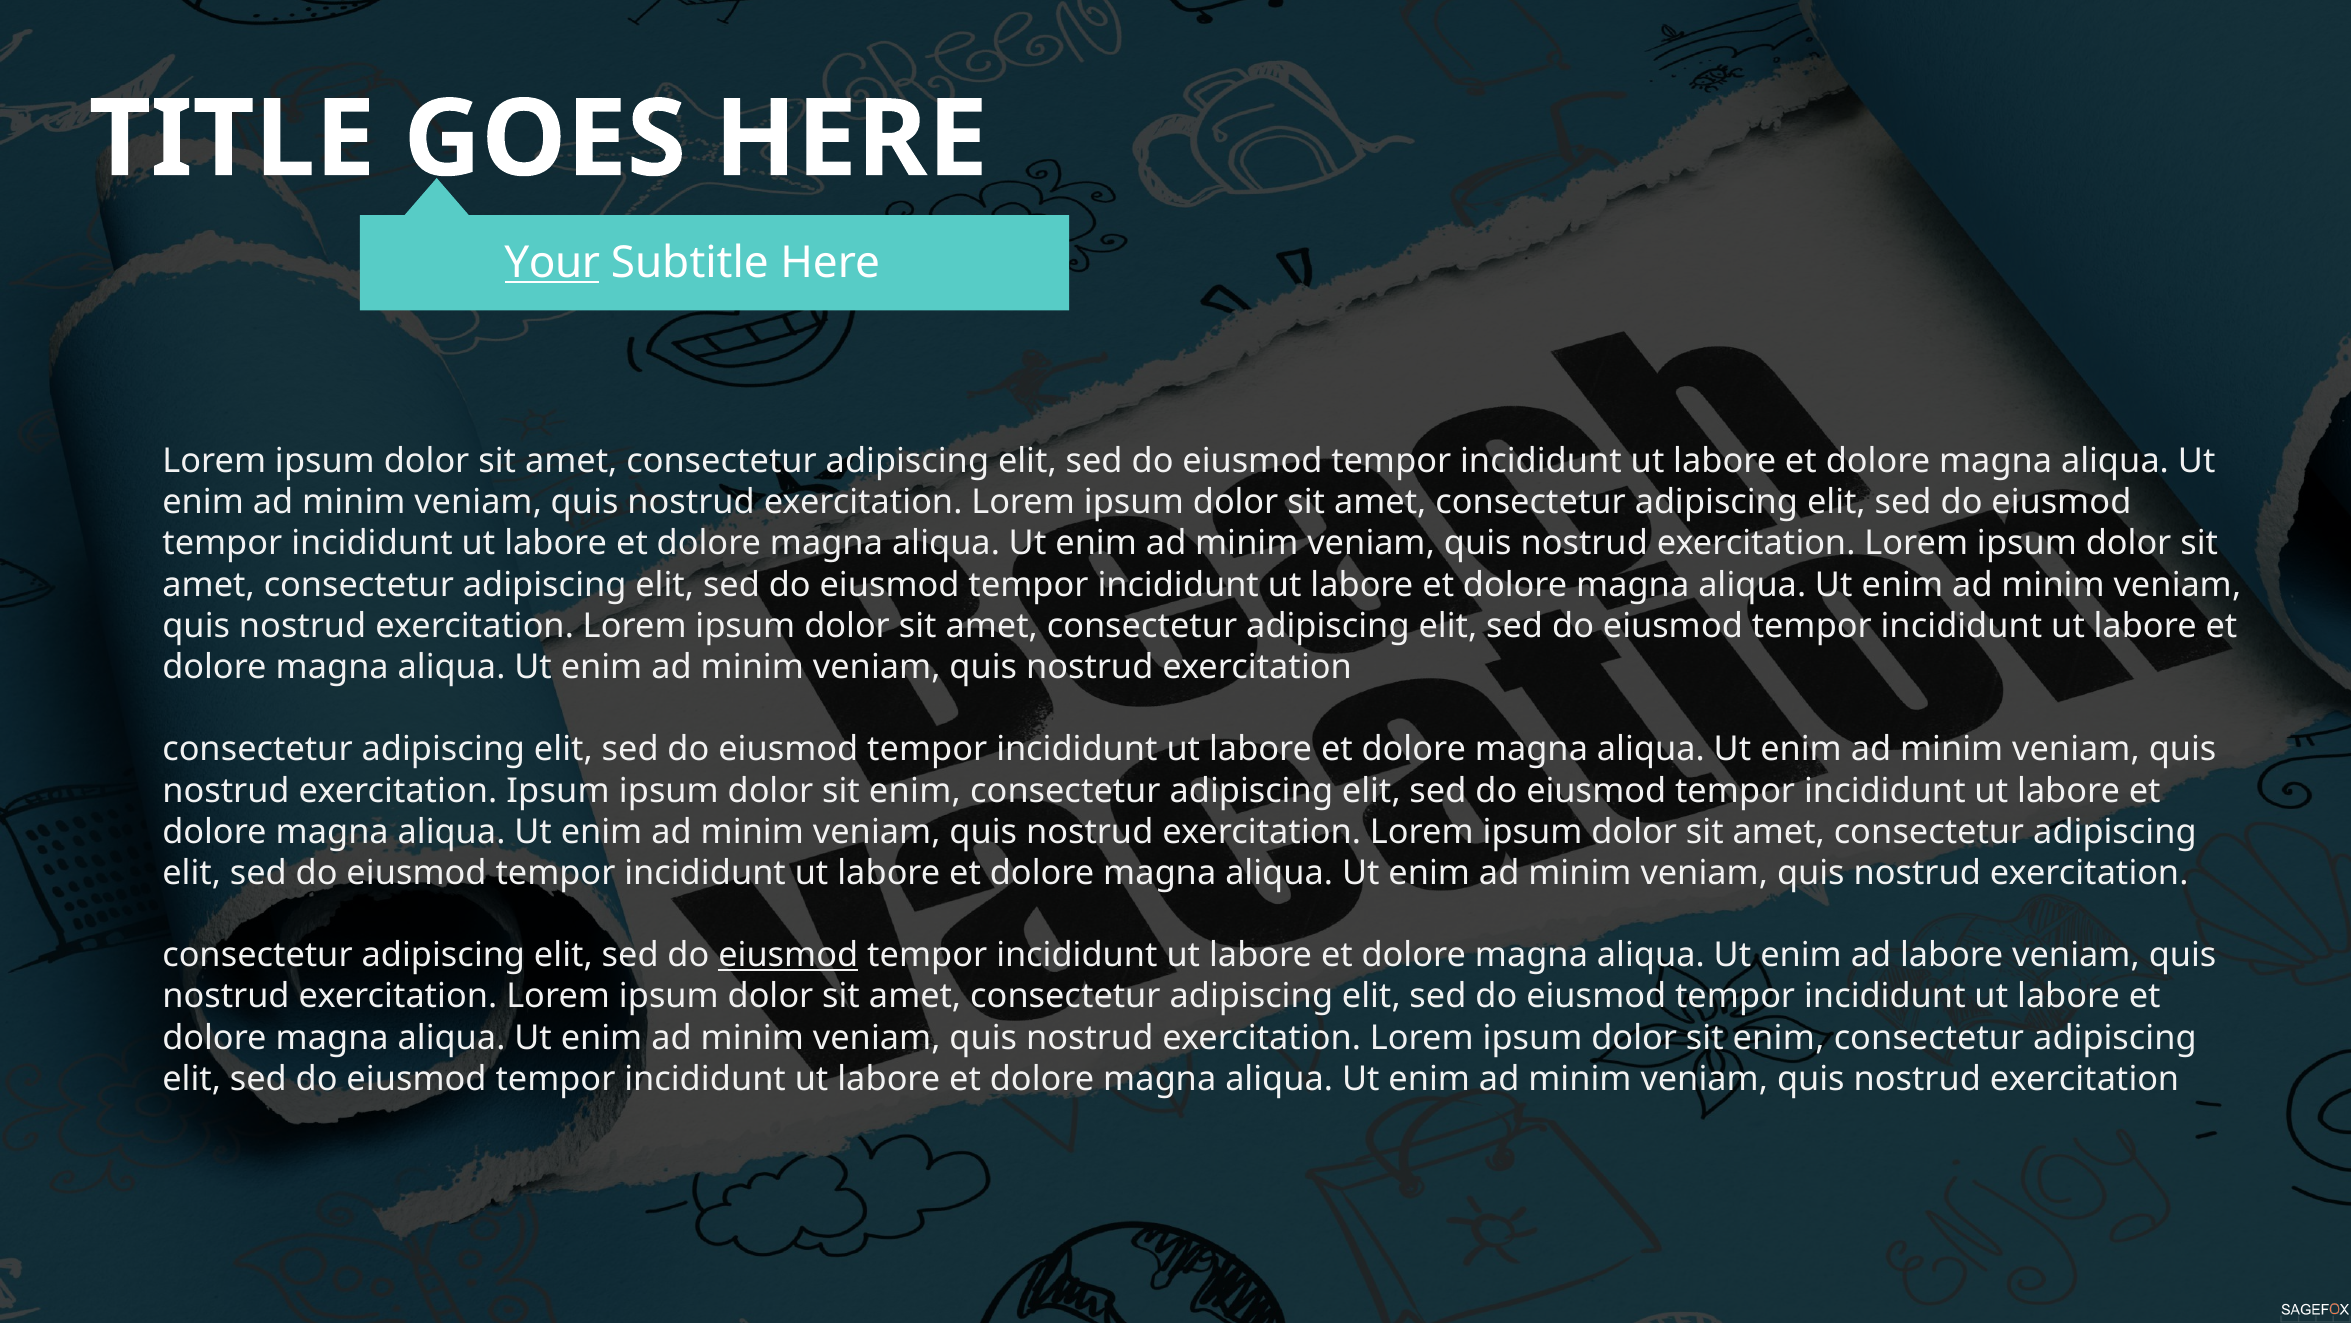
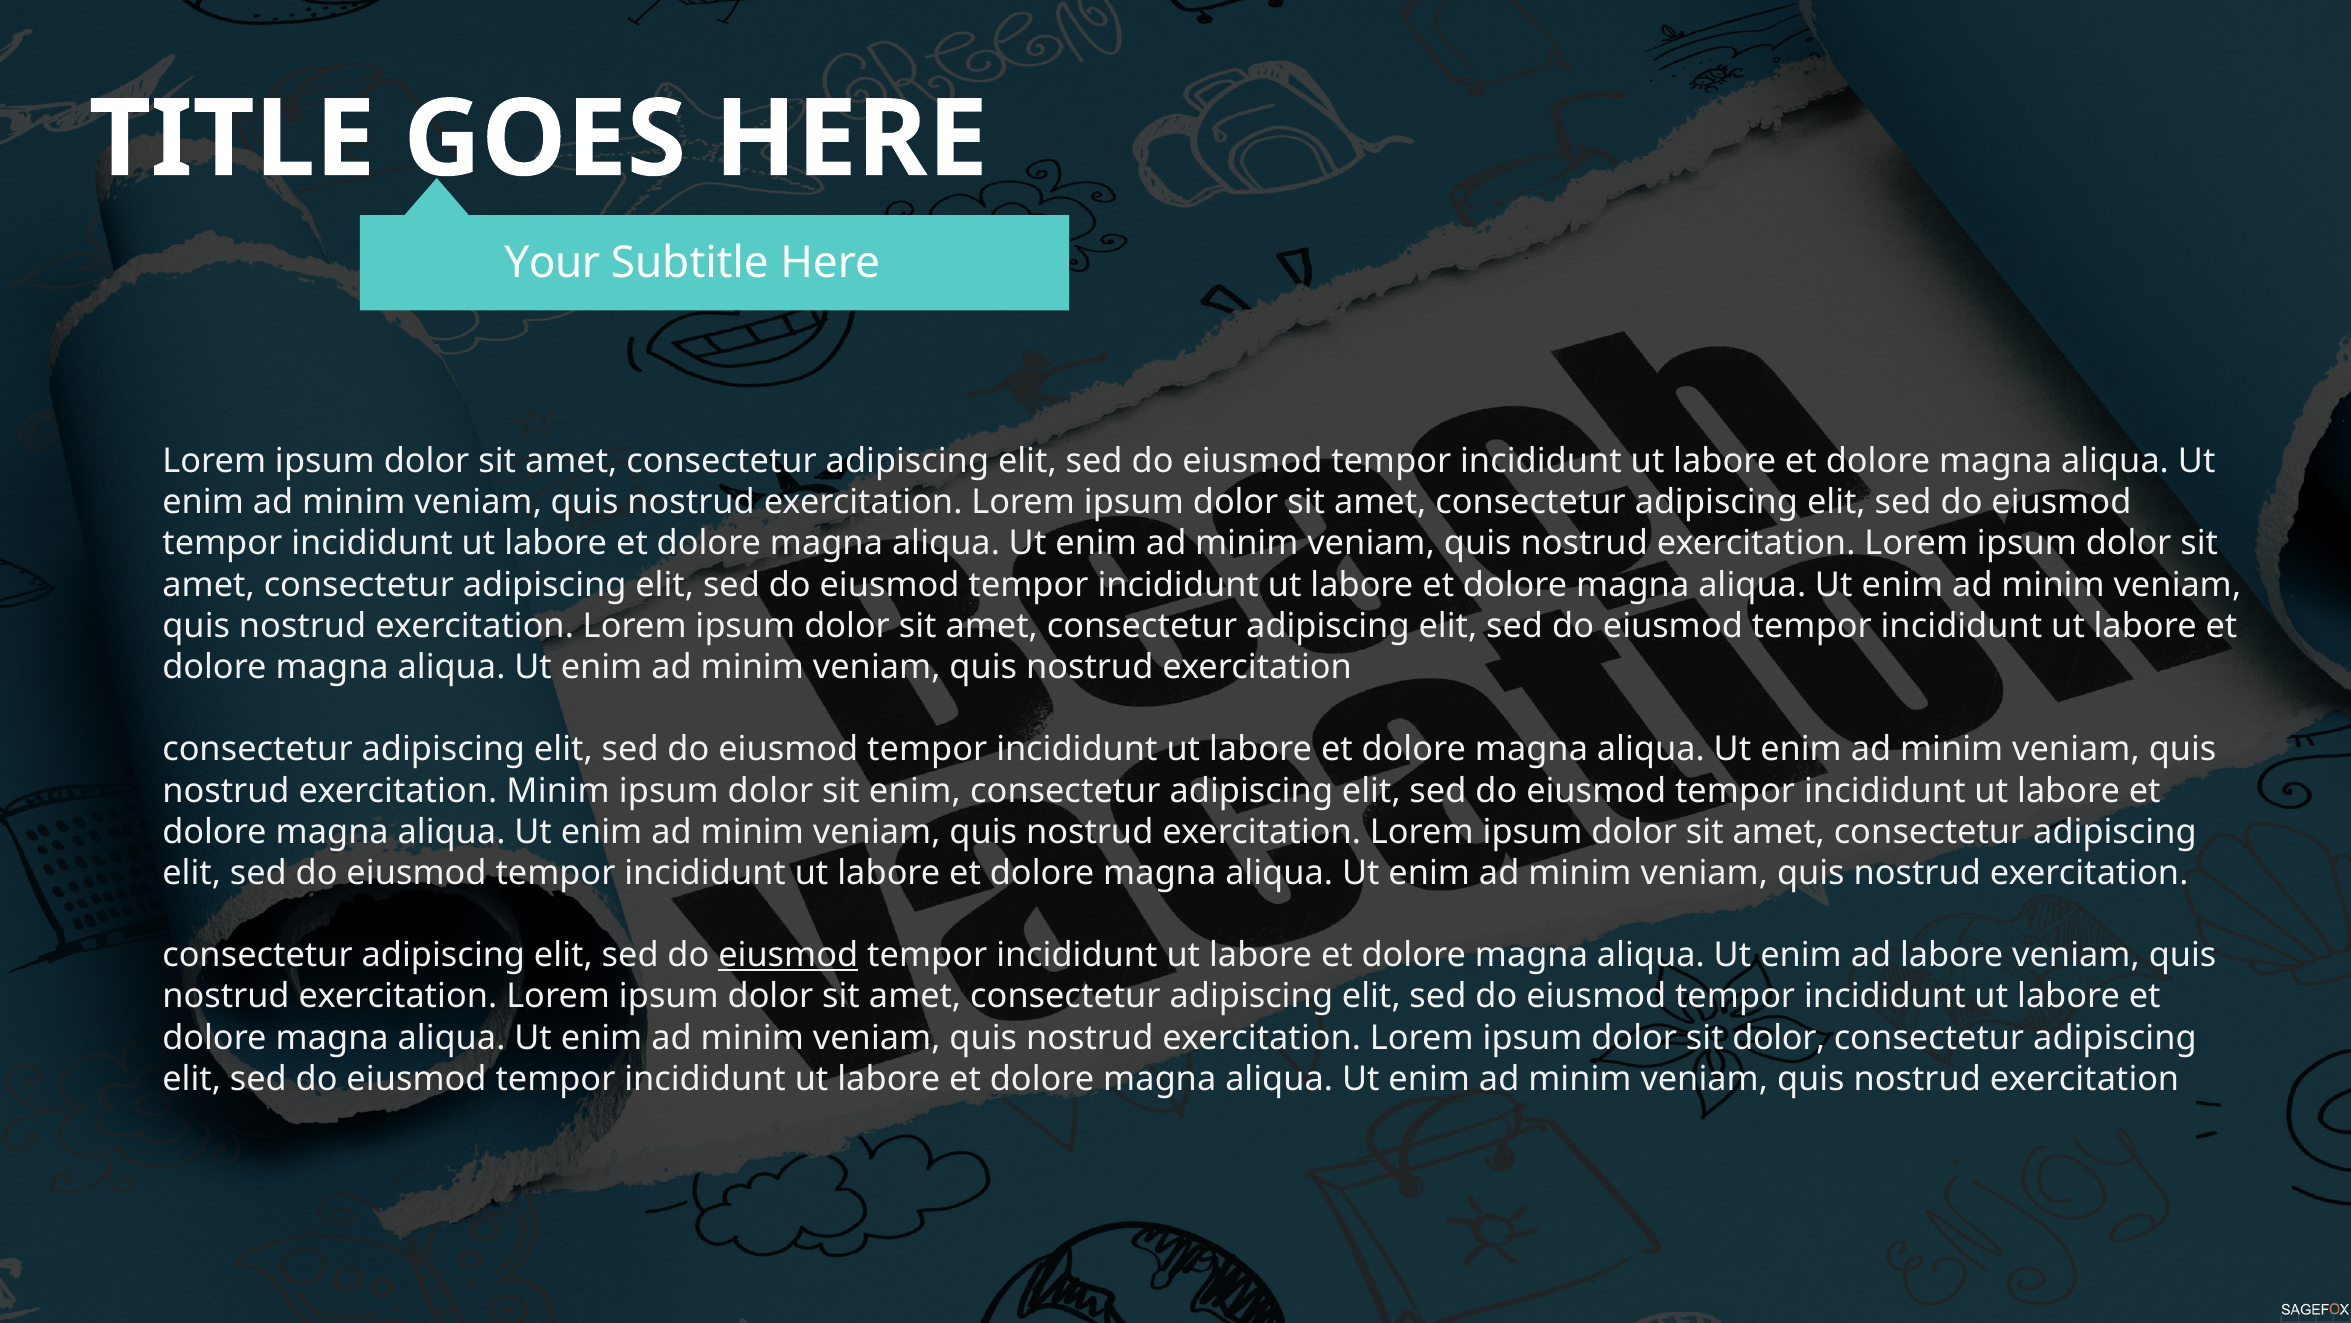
Your underline: present -> none
exercitation Ipsum: Ipsum -> Minim
enim at (1779, 1037): enim -> dolor
